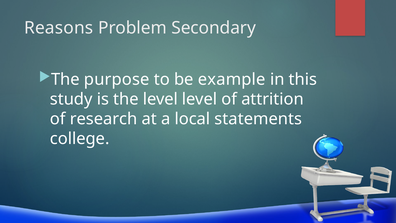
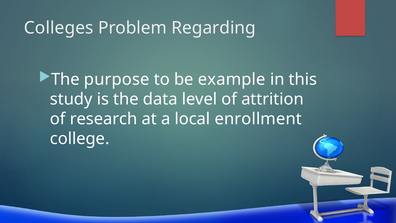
Reasons: Reasons -> Colleges
Secondary: Secondary -> Regarding
the level: level -> data
statements: statements -> enrollment
